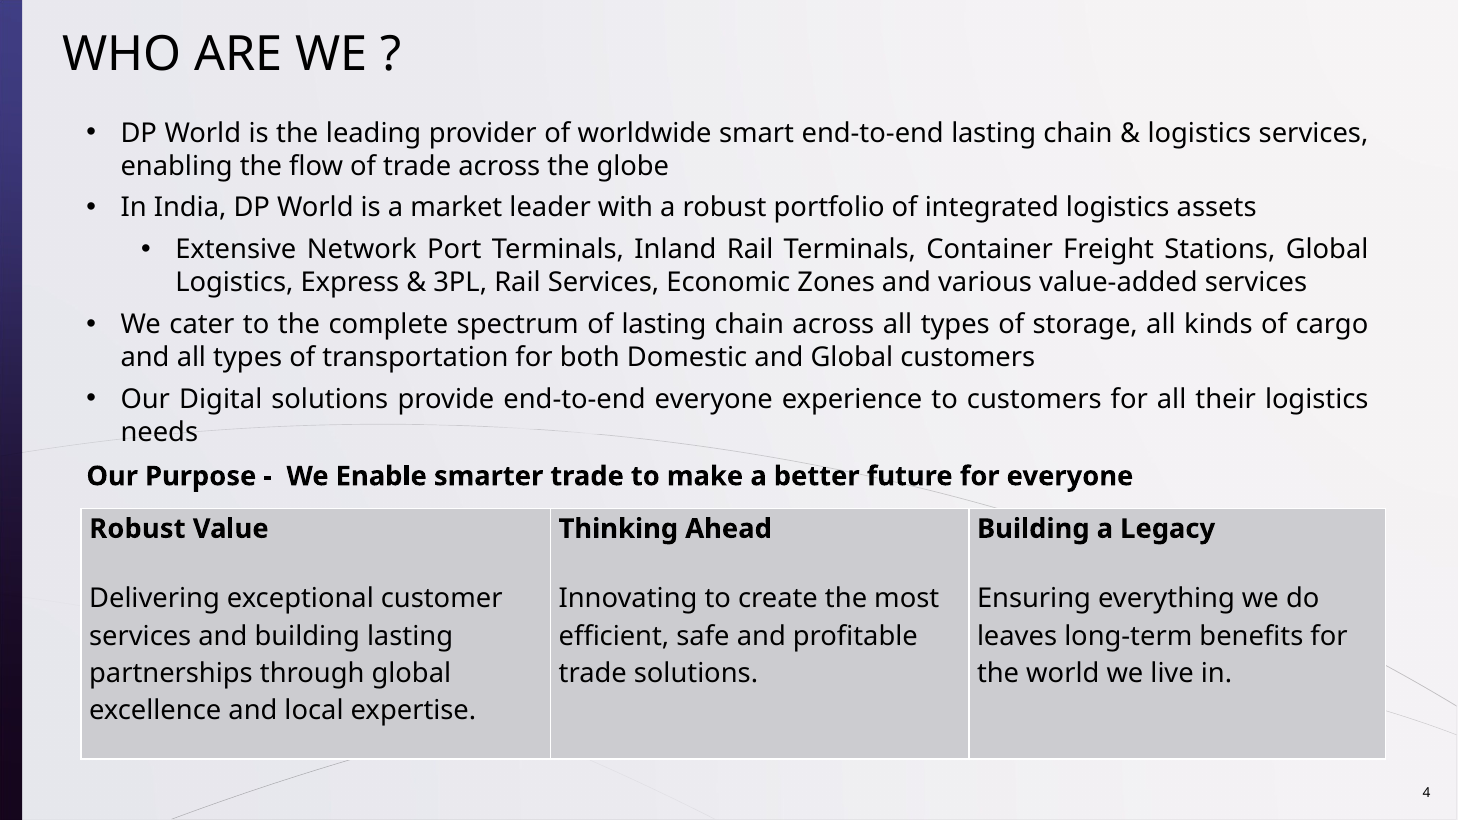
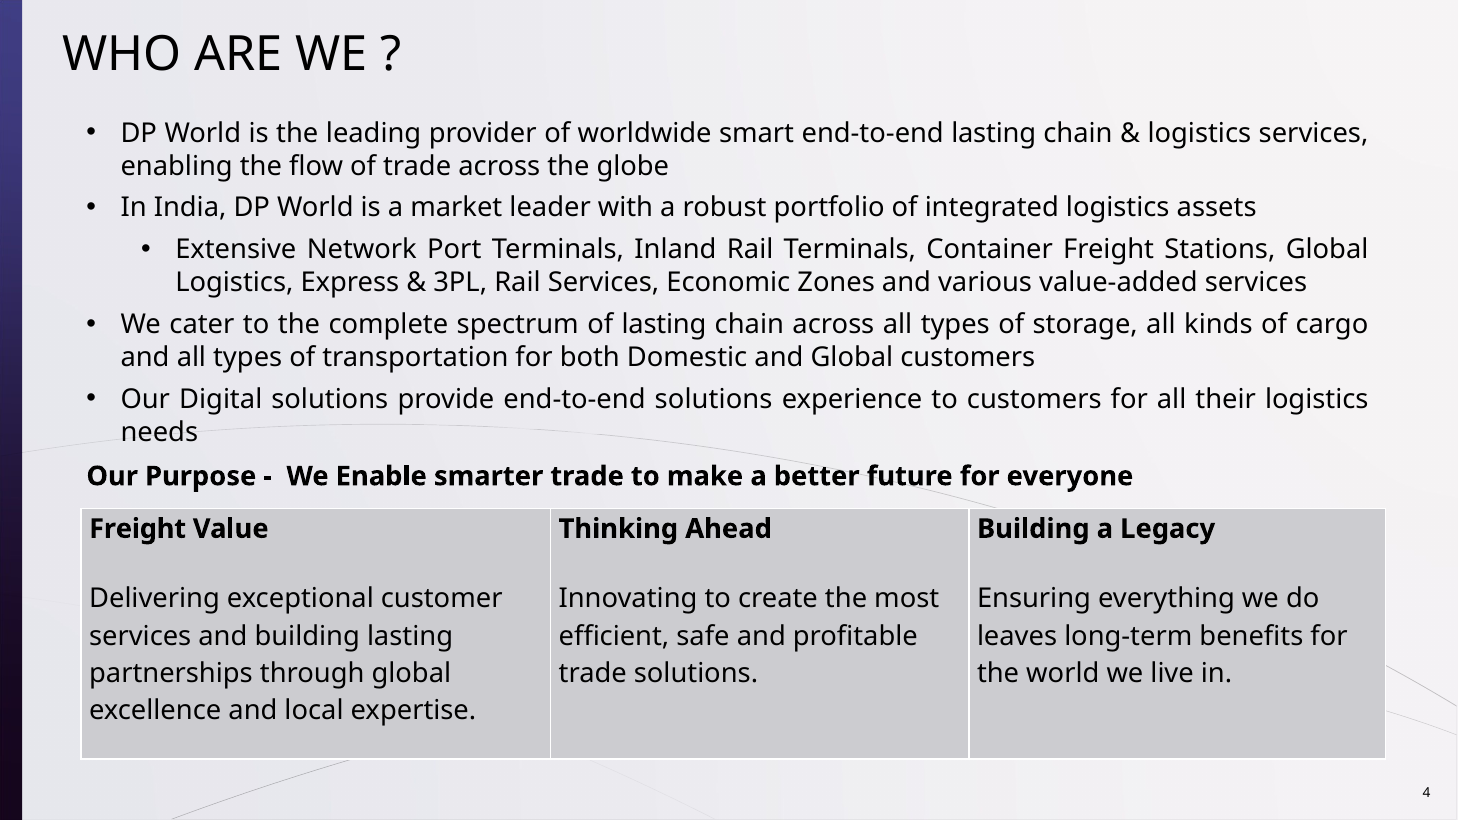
end-to-end everyone: everyone -> solutions
Robust at (137, 529): Robust -> Freight
